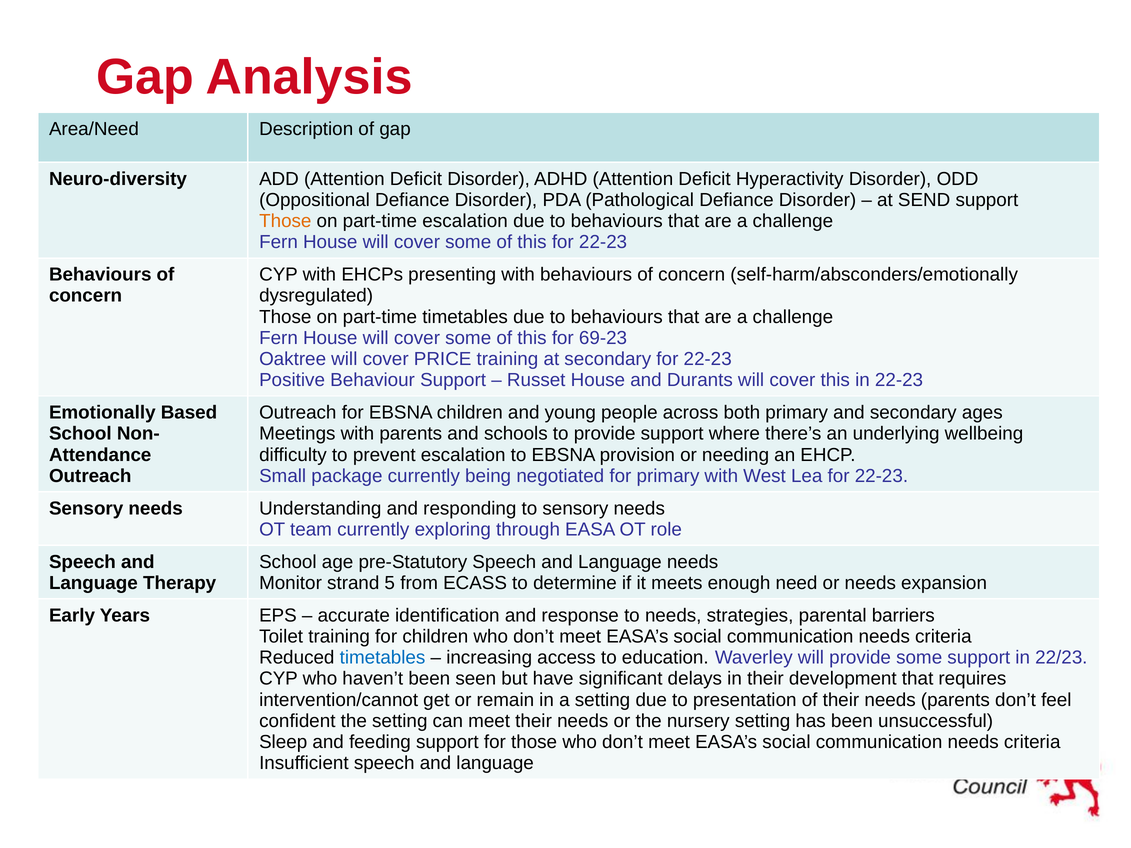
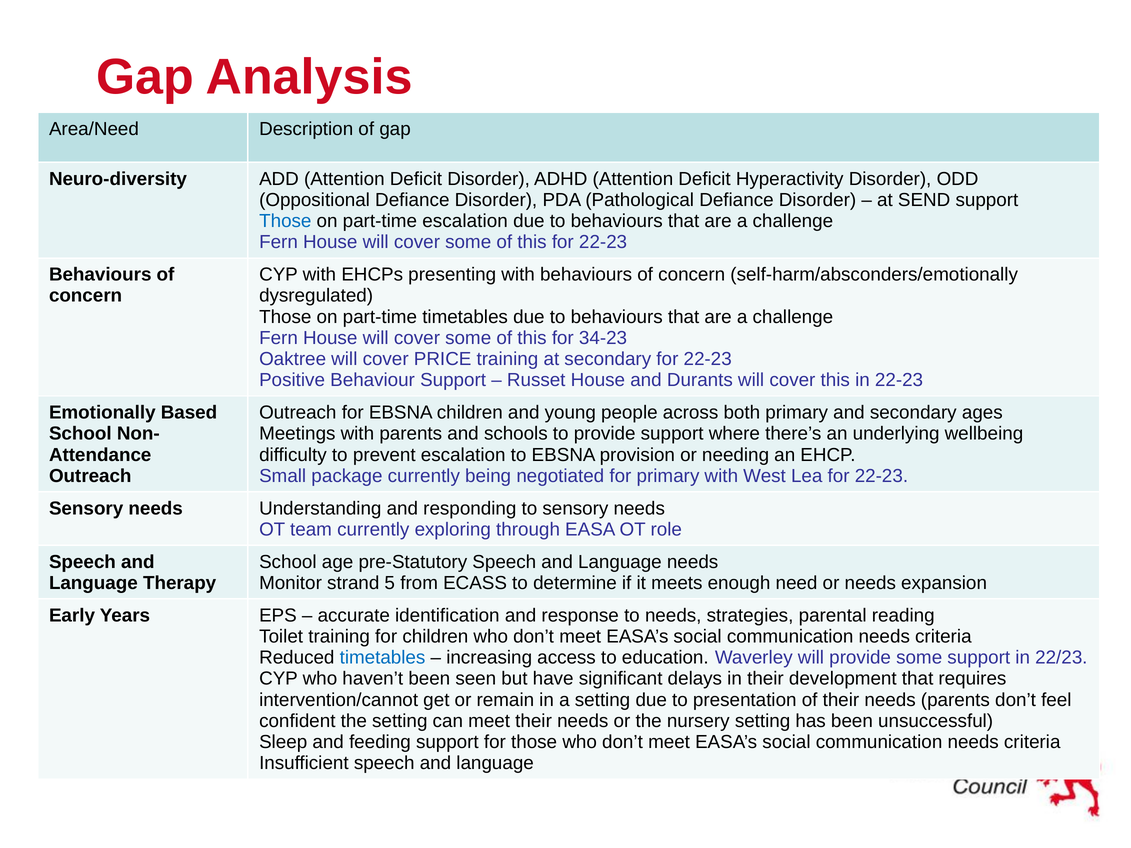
Those at (285, 221) colour: orange -> blue
69-23: 69-23 -> 34-23
barriers: barriers -> reading
